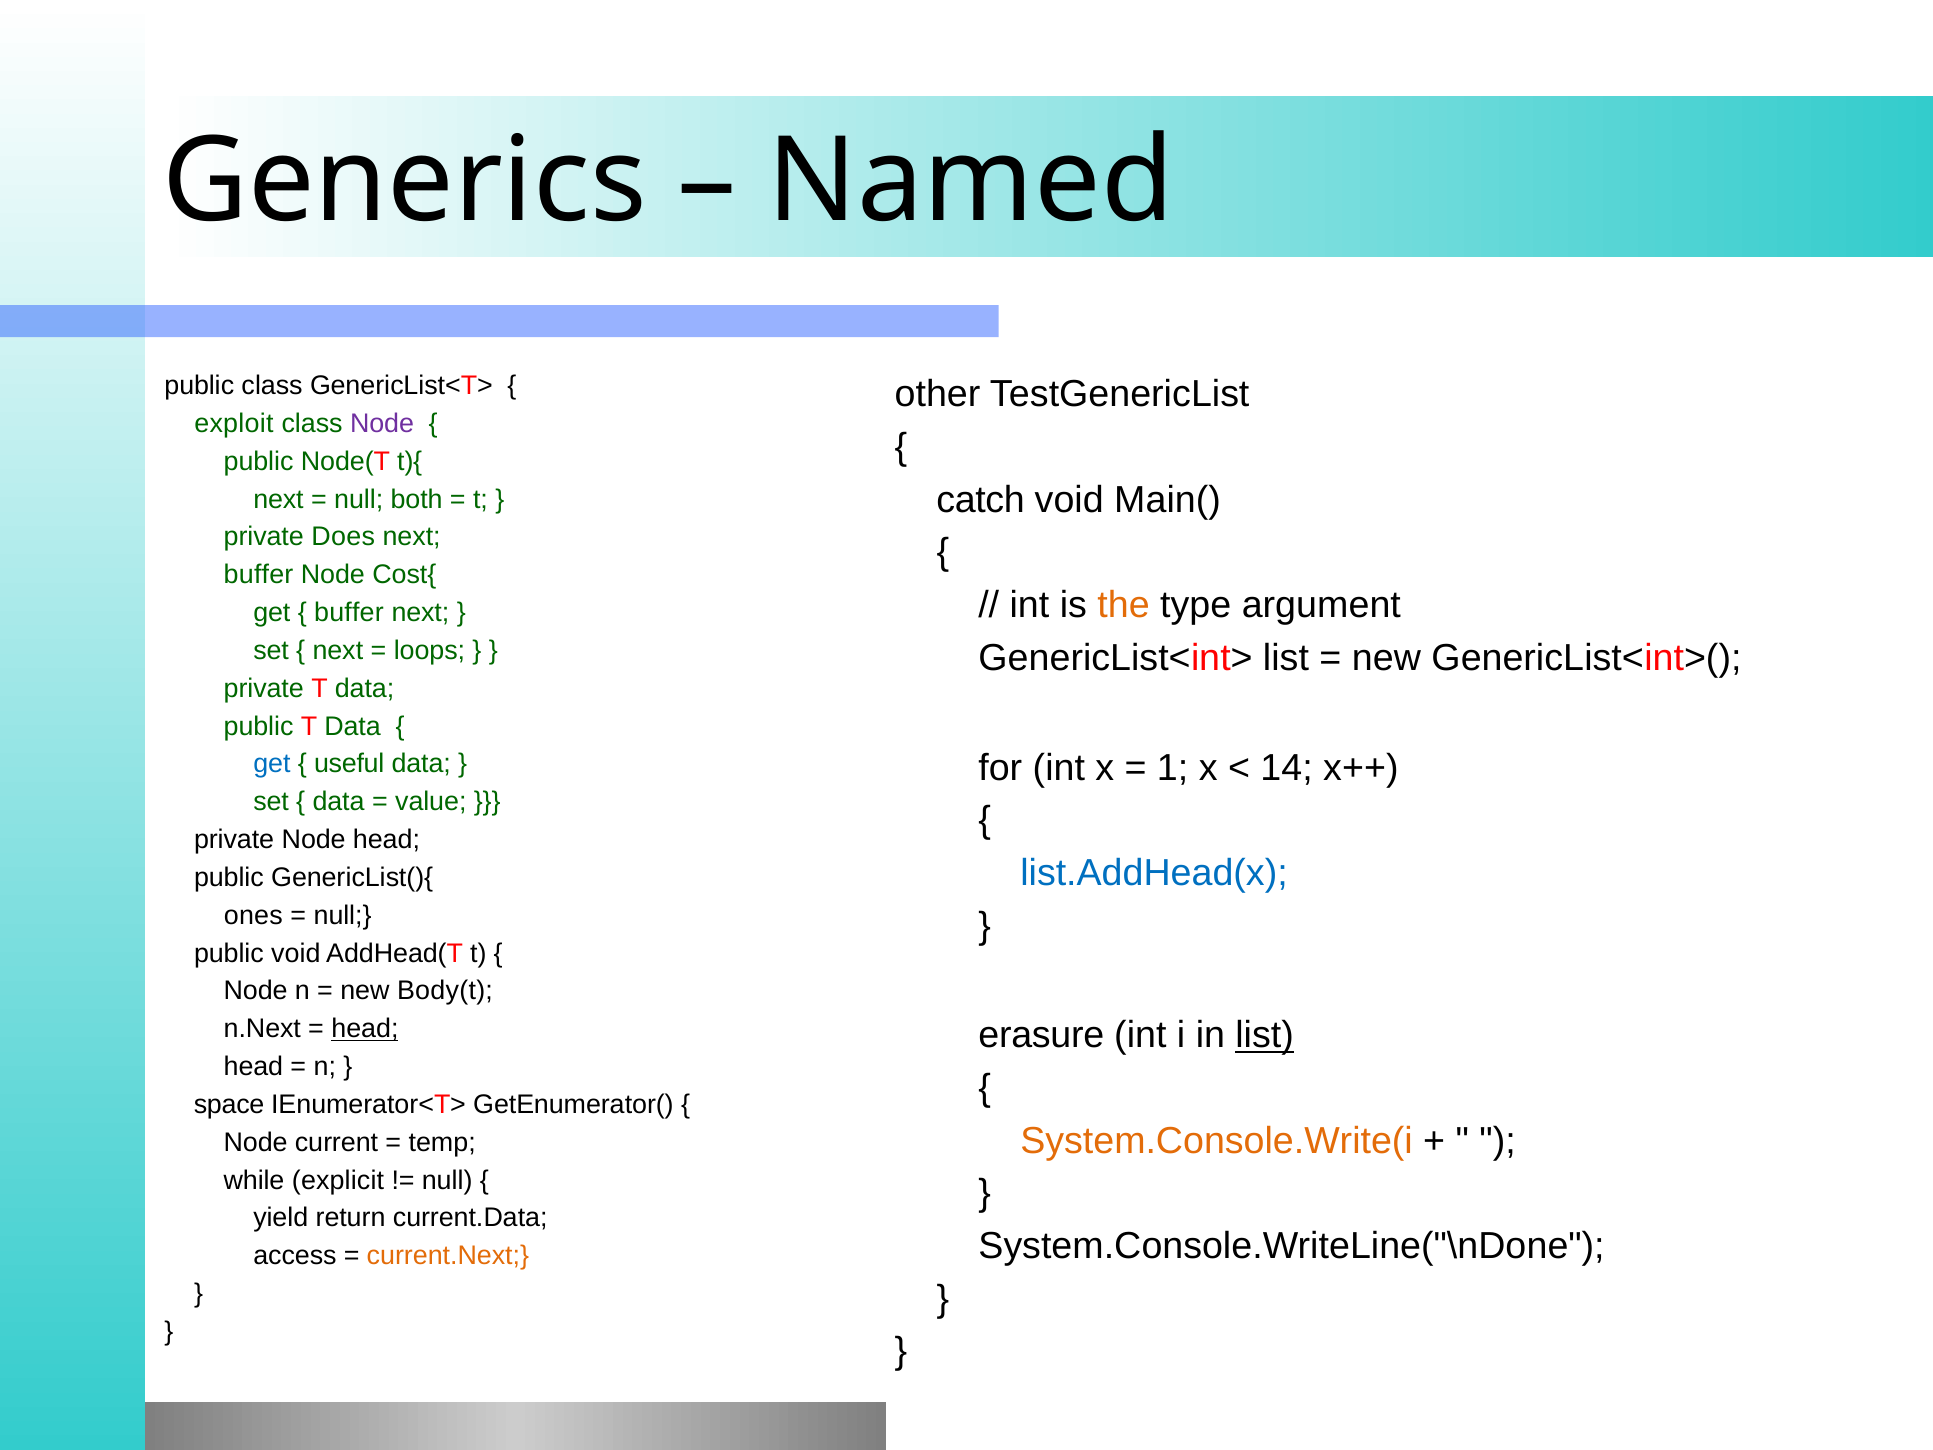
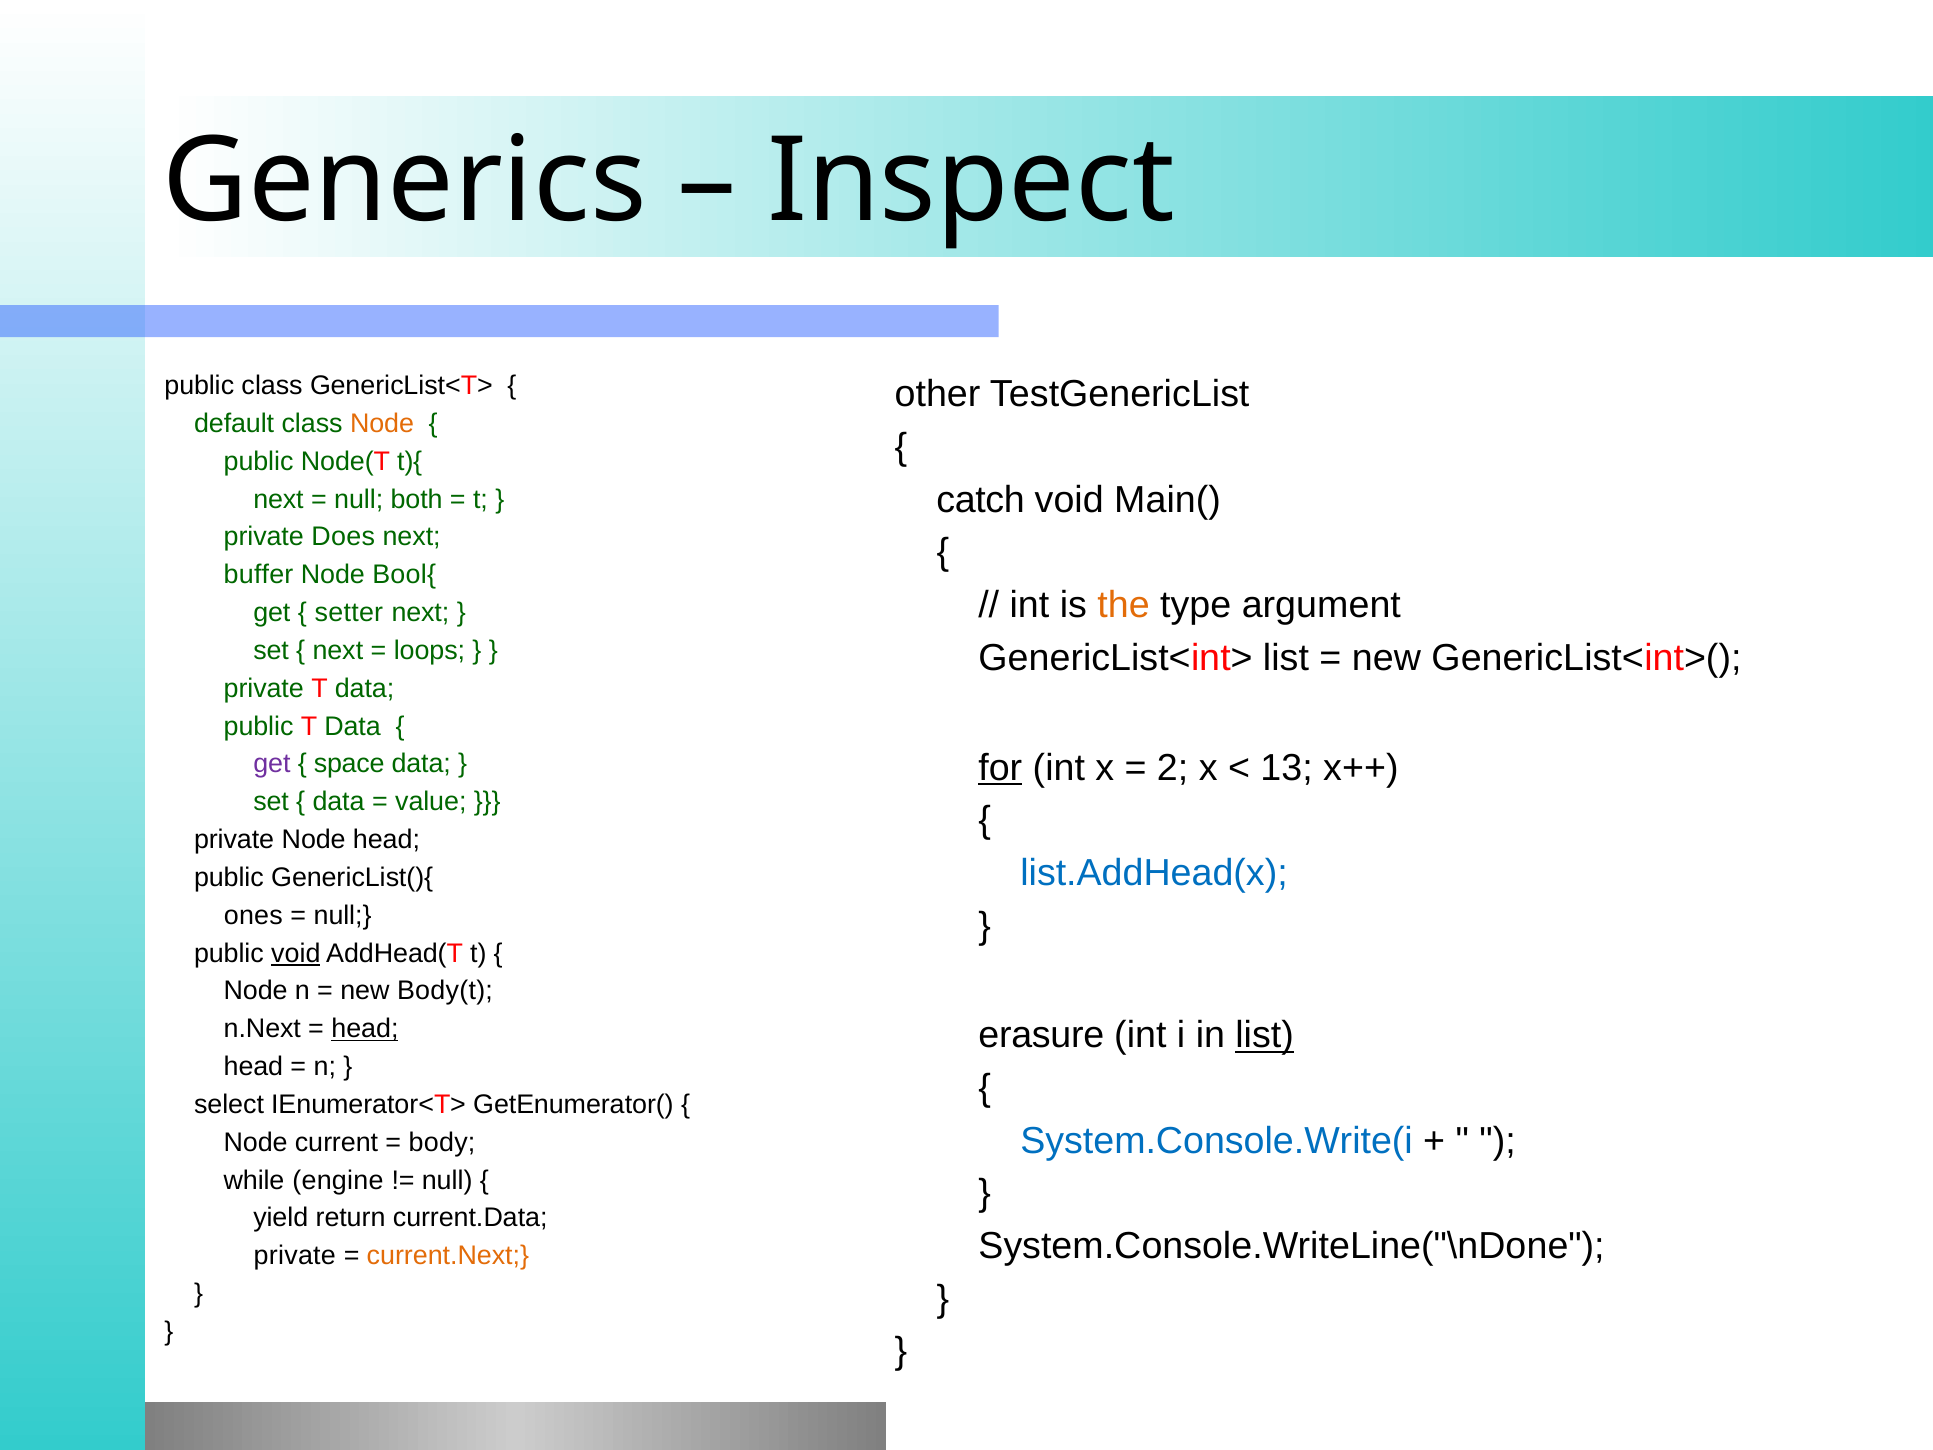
Named: Named -> Inspect
exploit: exploit -> default
Node at (382, 424) colour: purple -> orange
Cost{: Cost{ -> Bool{
buffer at (349, 613): buffer -> setter
for underline: none -> present
1: 1 -> 2
14: 14 -> 13
get at (272, 764) colour: blue -> purple
useful: useful -> space
void at (296, 953) underline: none -> present
space: space -> select
System.Console.Write(i colour: orange -> blue
temp: temp -> body
explicit: explicit -> engine
access at (295, 1256): access -> private
